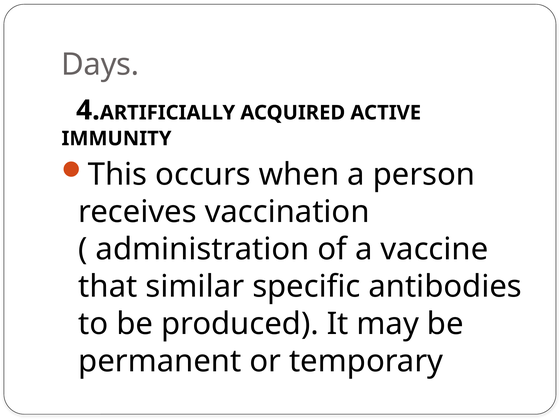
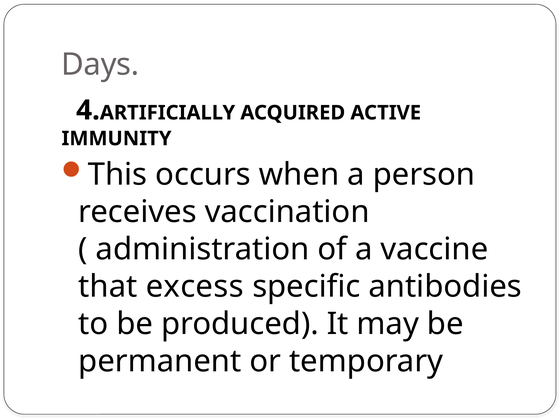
similar: similar -> excess
